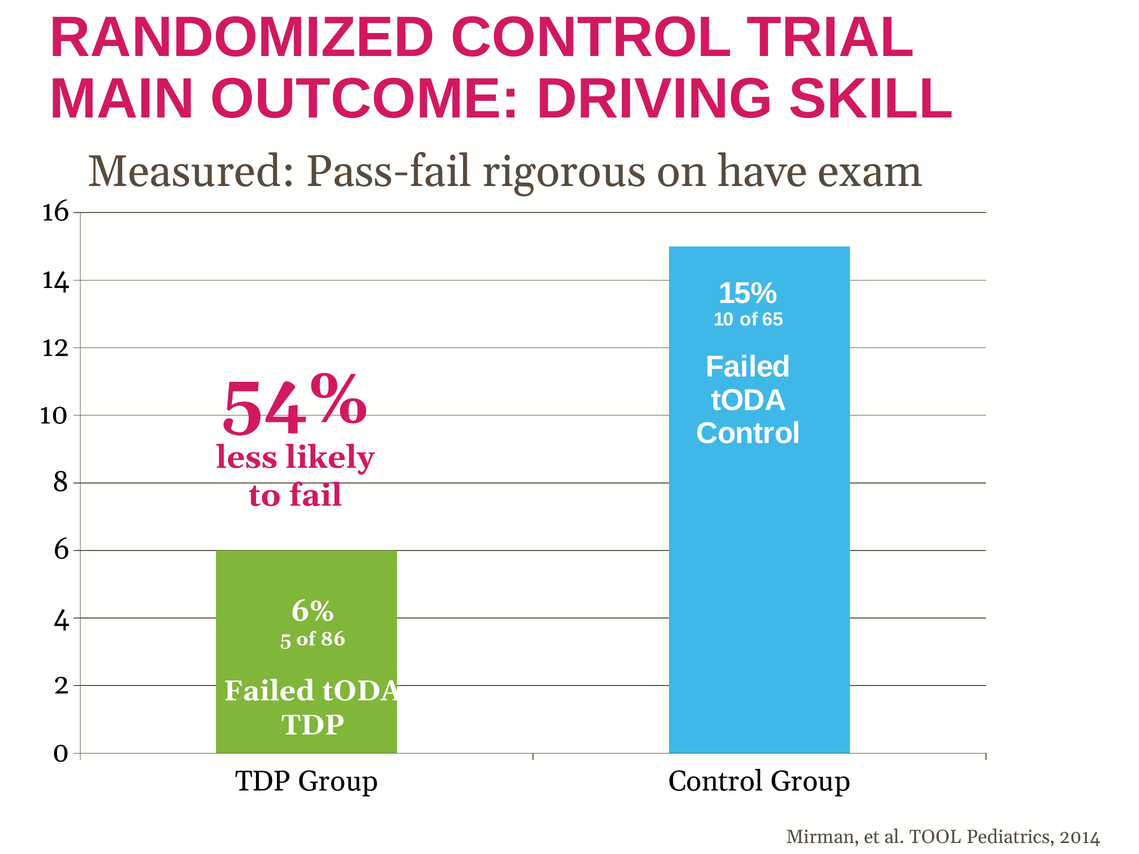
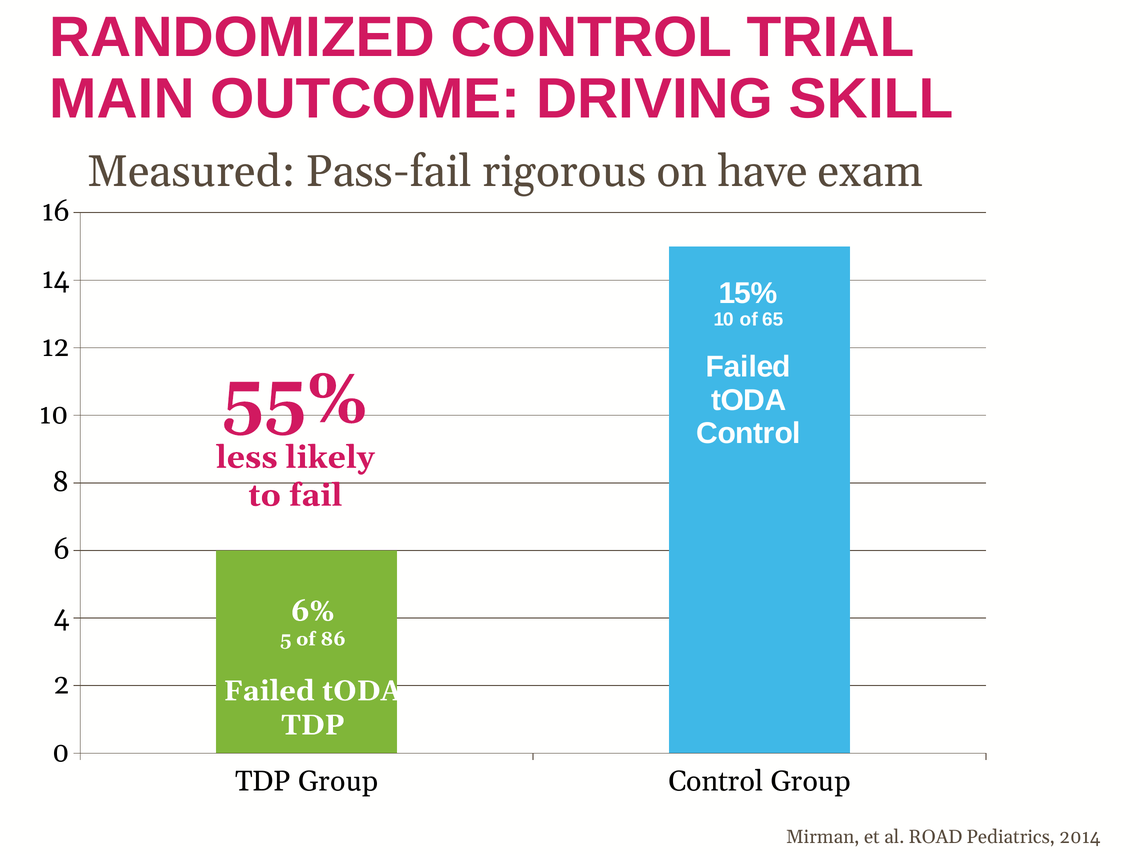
54%: 54% -> 55%
TOOL: TOOL -> ROAD
